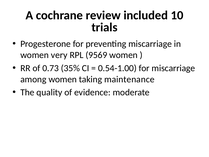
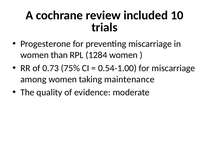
very: very -> than
9569: 9569 -> 1284
35%: 35% -> 75%
